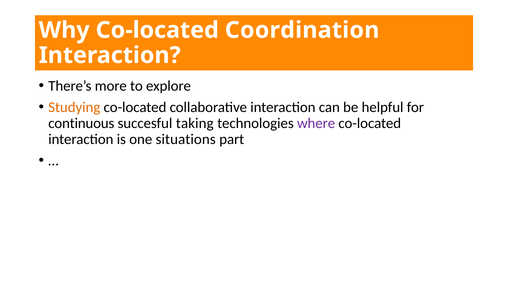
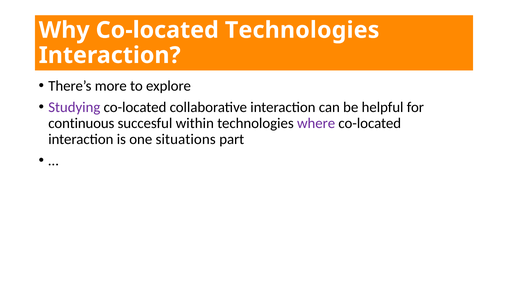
Co-located Coordination: Coordination -> Technologies
Studying colour: orange -> purple
taking: taking -> within
